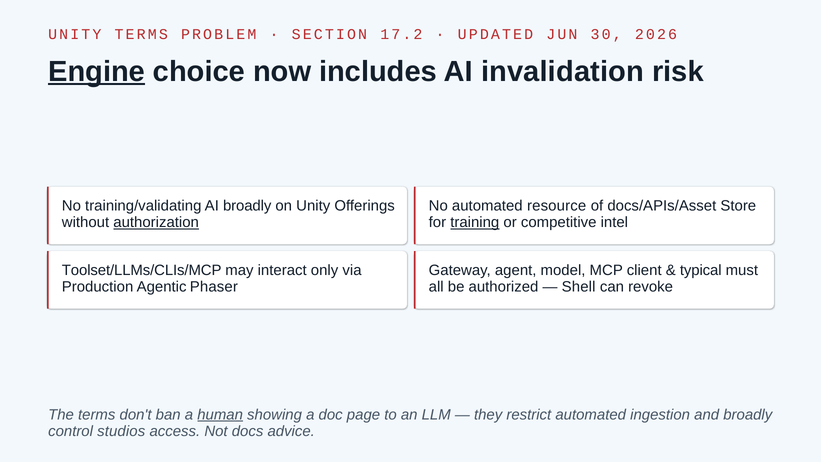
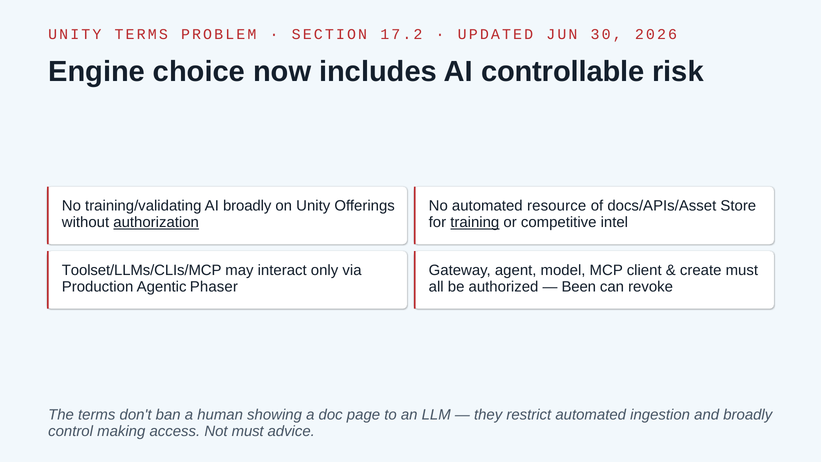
Engine underline: present -> none
invalidation: invalidation -> controllable
typical: typical -> create
Shell: Shell -> Been
human underline: present -> none
studios: studios -> making
Not docs: docs -> must
